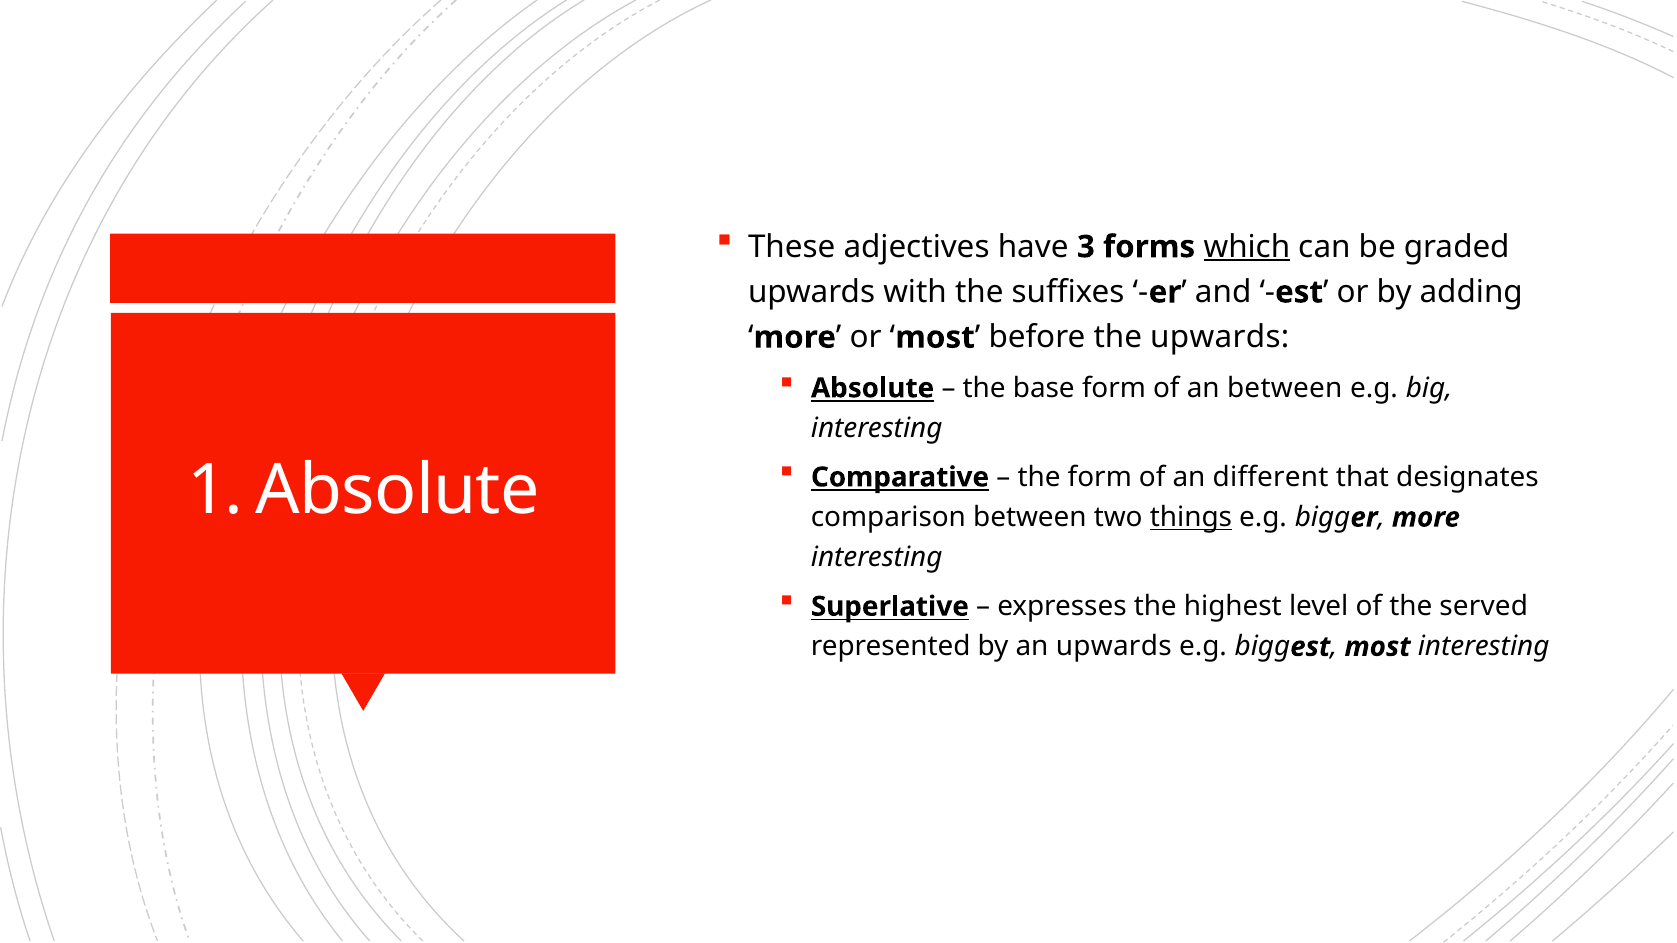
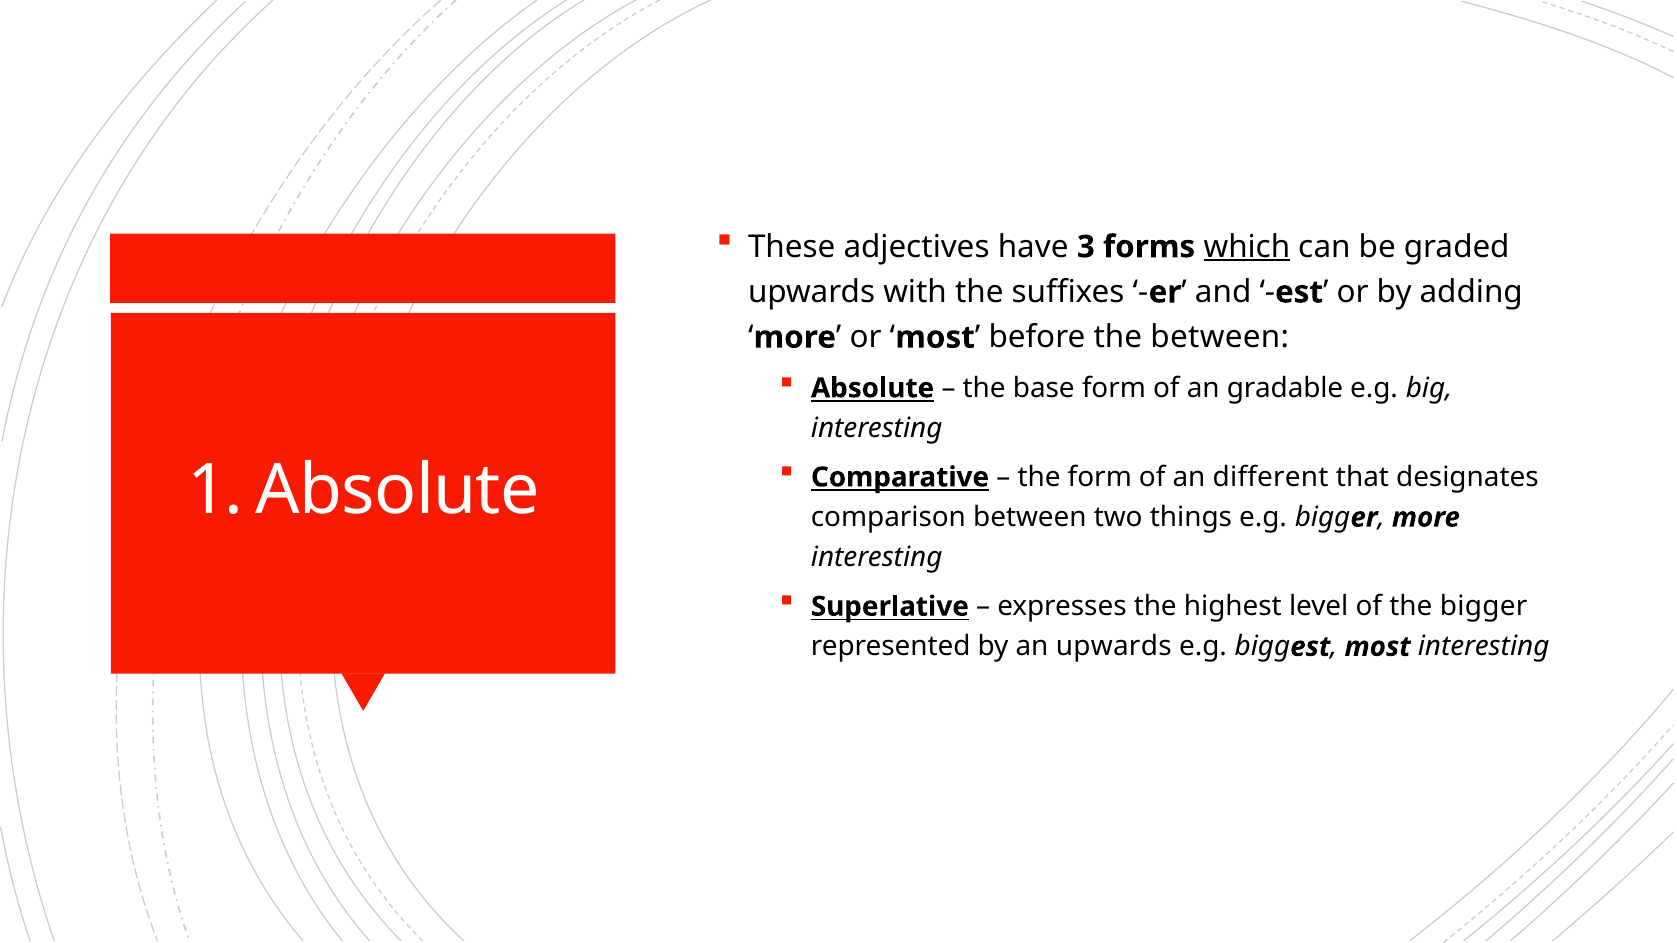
the upwards: upwards -> between
an between: between -> gradable
things underline: present -> none
the served: served -> bigger
